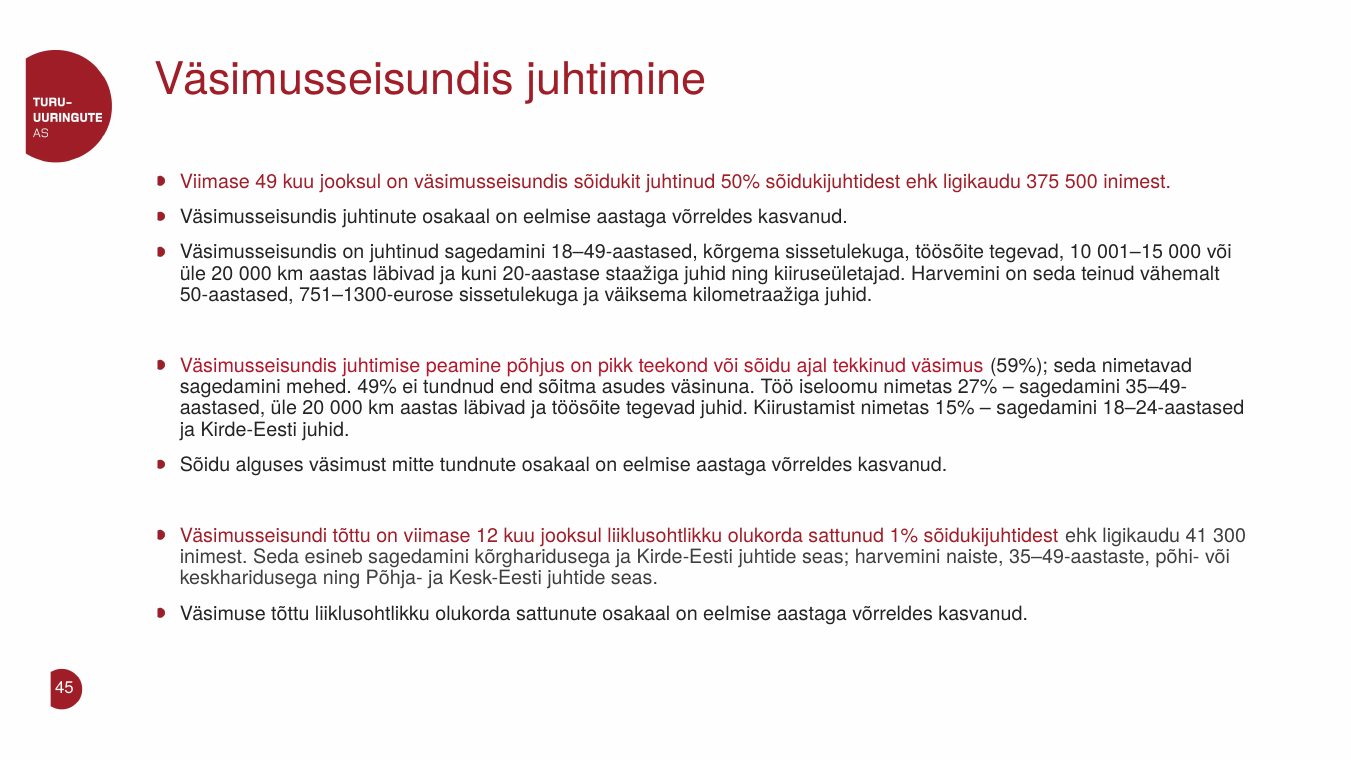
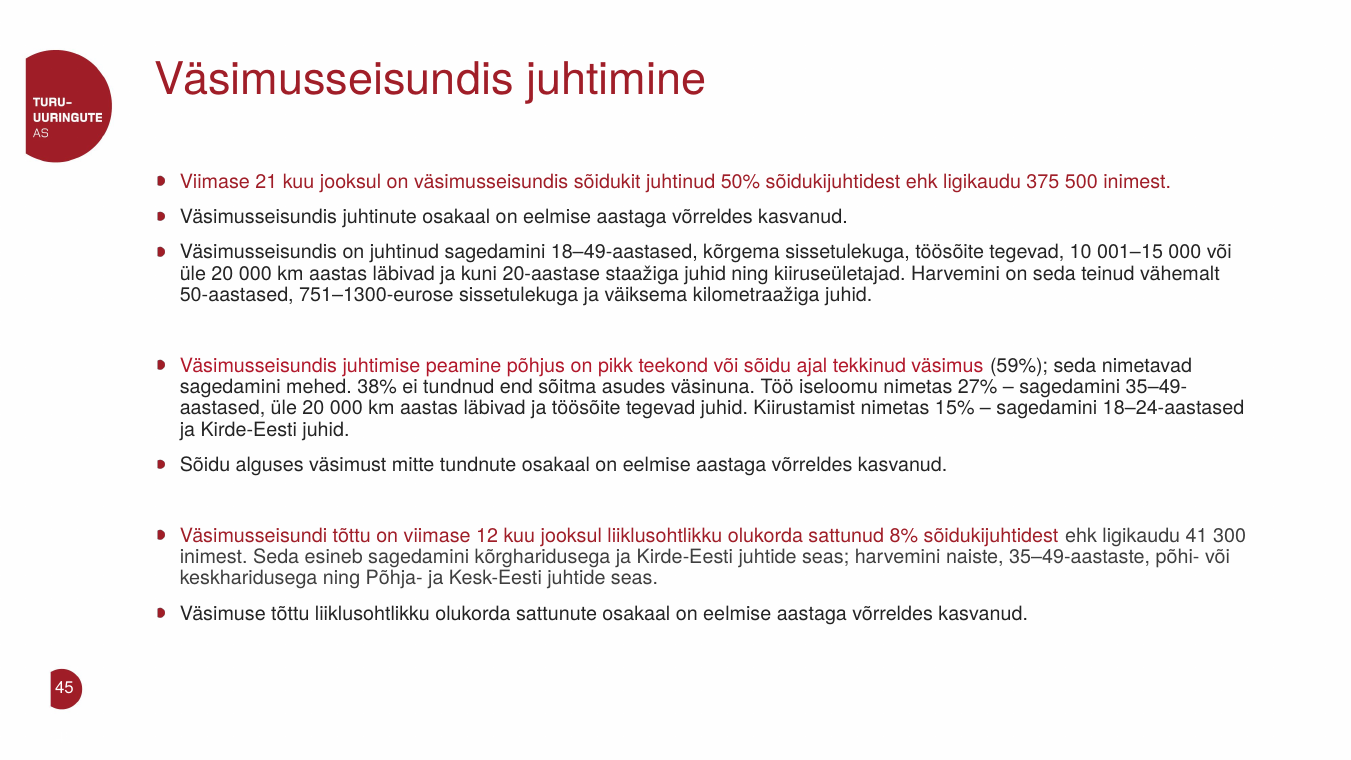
49: 49 -> 21
49%: 49% -> 38%
1%: 1% -> 8%
